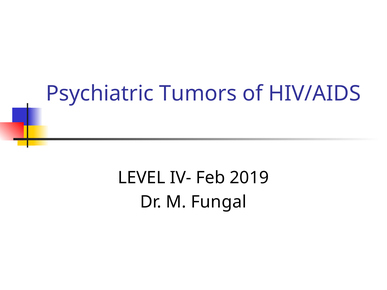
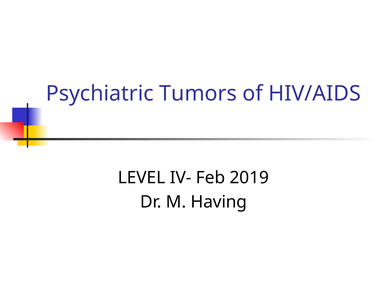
Fungal: Fungal -> Having
